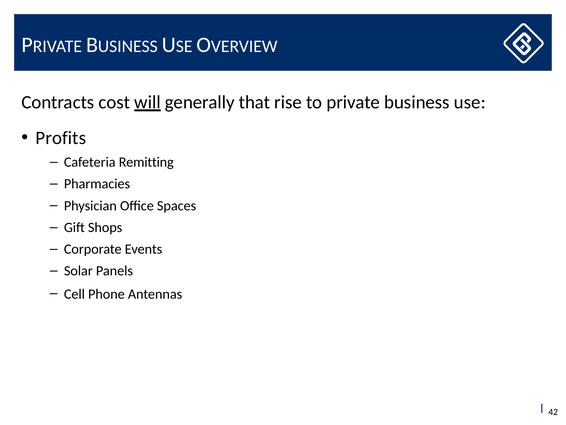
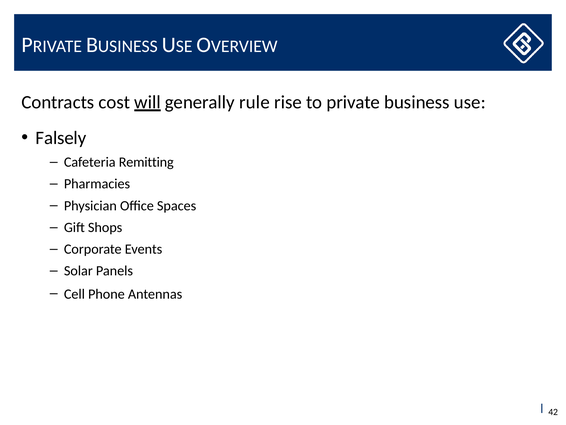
that: that -> rule
Profits: Profits -> Falsely
